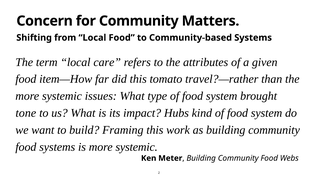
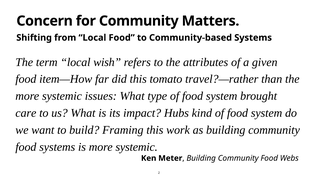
care: care -> wish
tone: tone -> care
